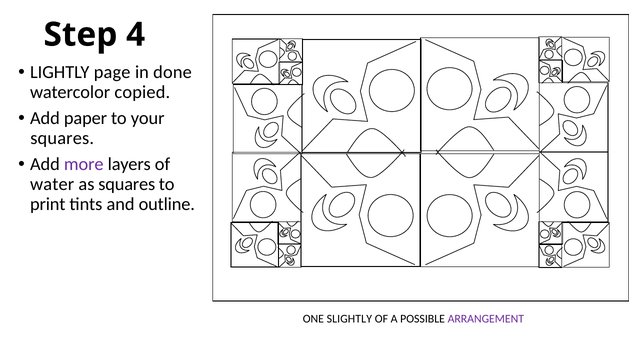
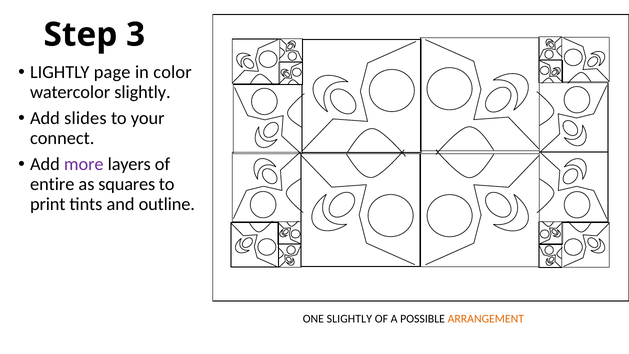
4: 4 -> 3
done: done -> color
watercolor copied: copied -> slightly
paper: paper -> slides
squares at (62, 138): squares -> connect
water: water -> entire
ARRANGEMENT colour: purple -> orange
